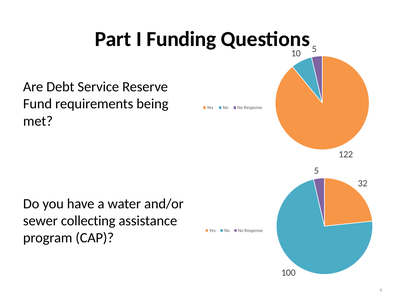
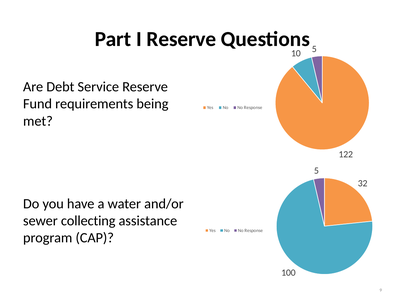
I Funding: Funding -> Reserve
